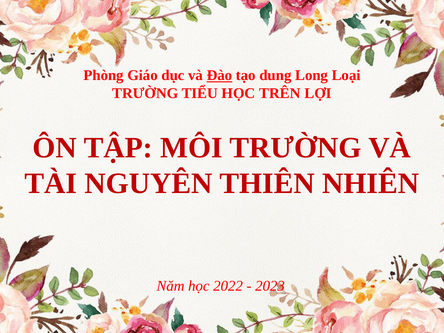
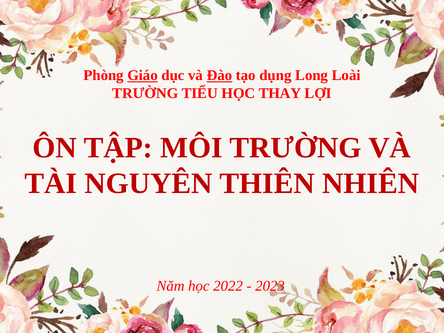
Giáo underline: none -> present
dung: dung -> dụng
Loại: Loại -> Loài
TRÊN: TRÊN -> THAY
